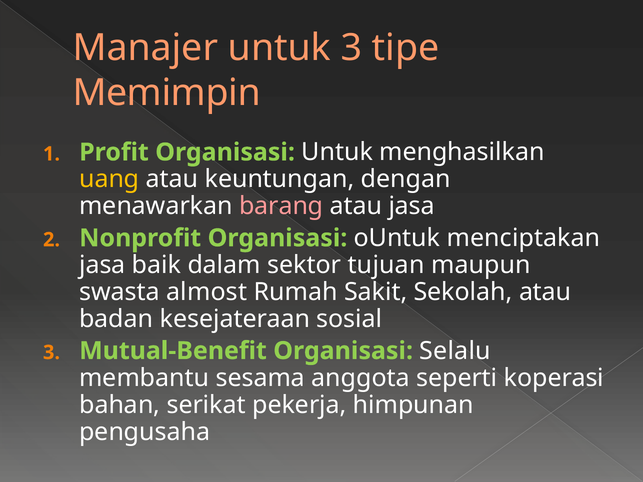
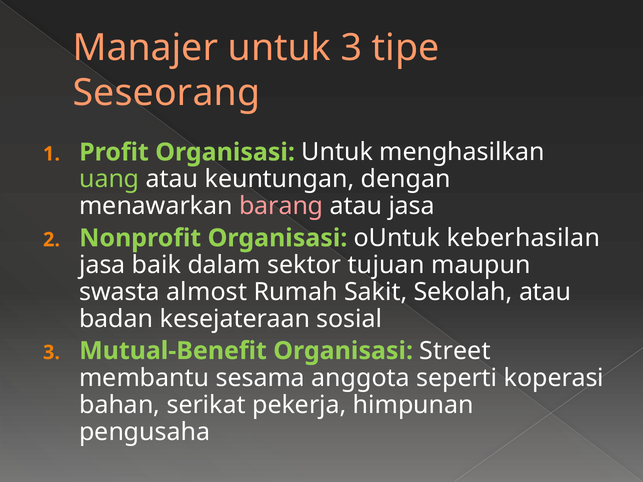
Memimpin: Memimpin -> Seseorang
uang colour: yellow -> light green
menciptakan: menciptakan -> keberhasilan
Selalu: Selalu -> Street
